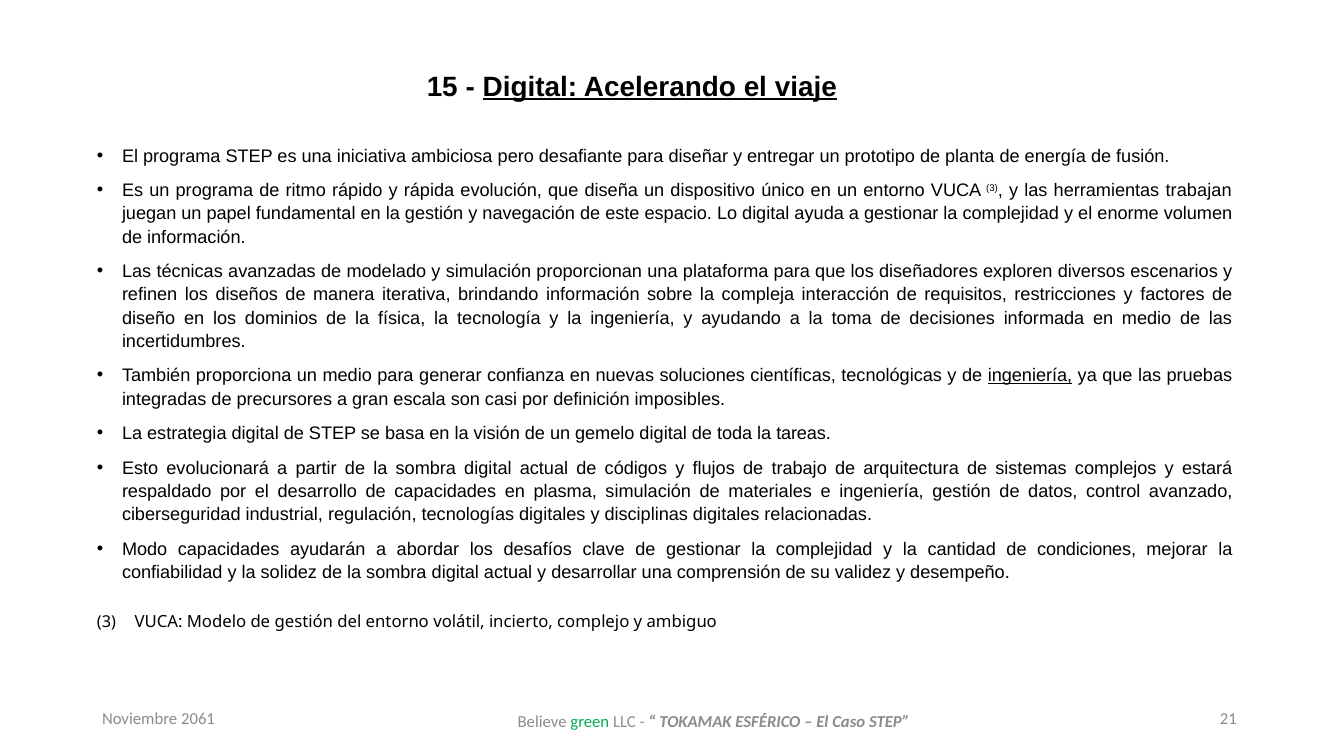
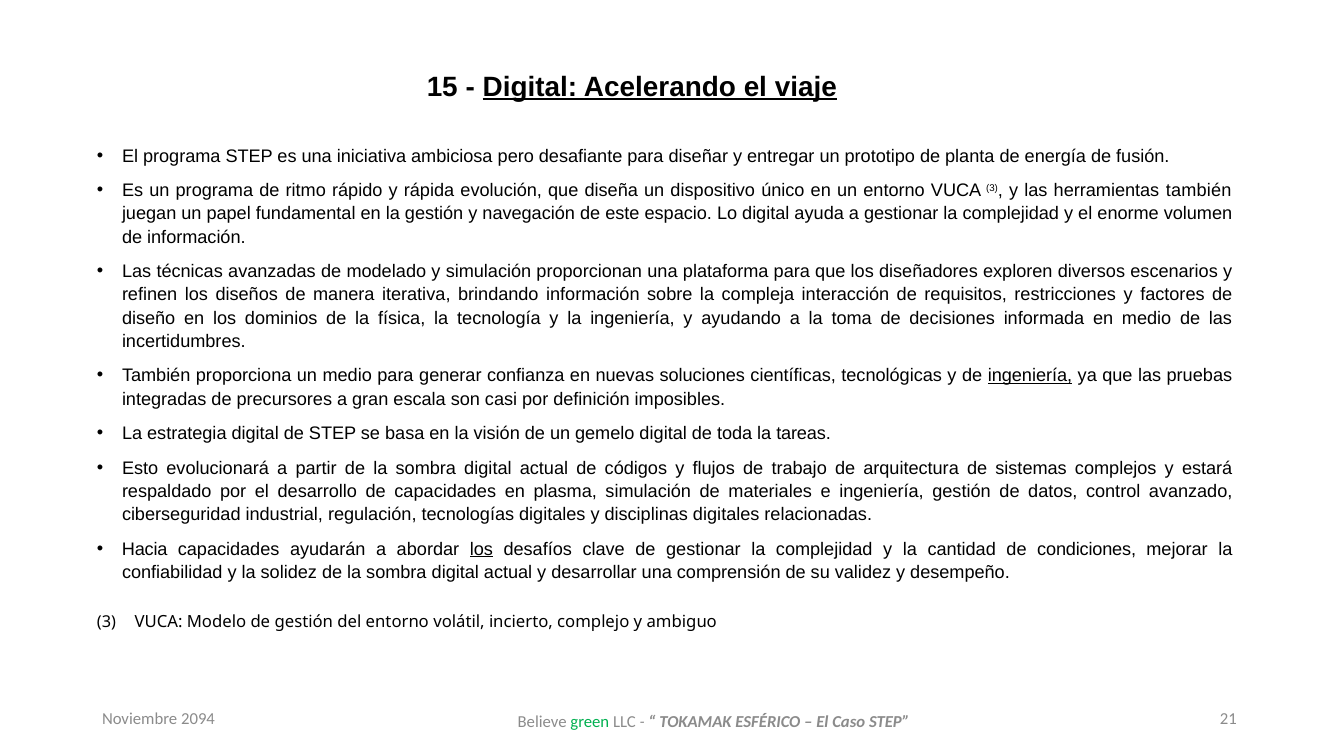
herramientas trabajan: trabajan -> también
Modo: Modo -> Hacia
los at (481, 549) underline: none -> present
2061: 2061 -> 2094
